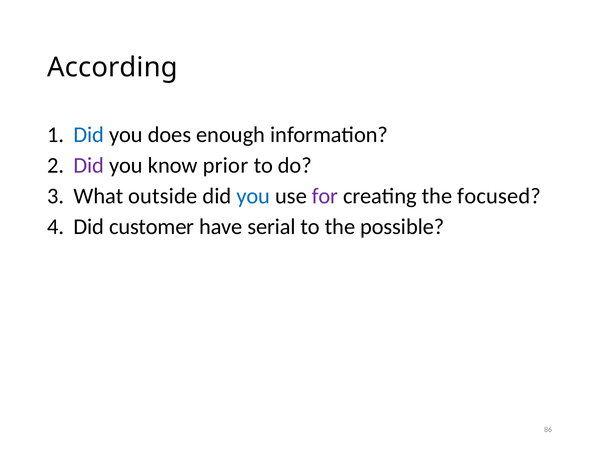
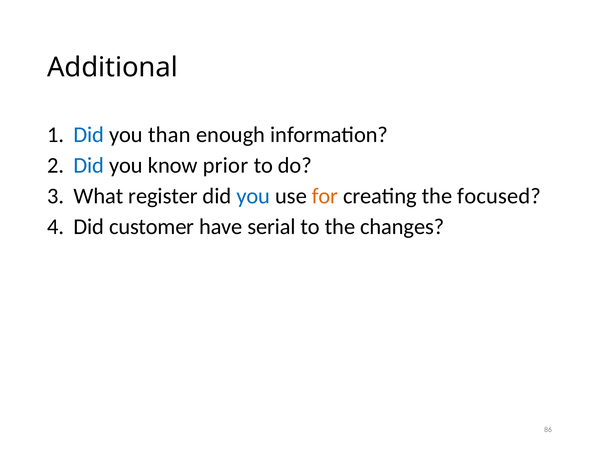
According: According -> Additional
does: does -> than
Did at (89, 165) colour: purple -> blue
outside: outside -> register
for colour: purple -> orange
possible: possible -> changes
